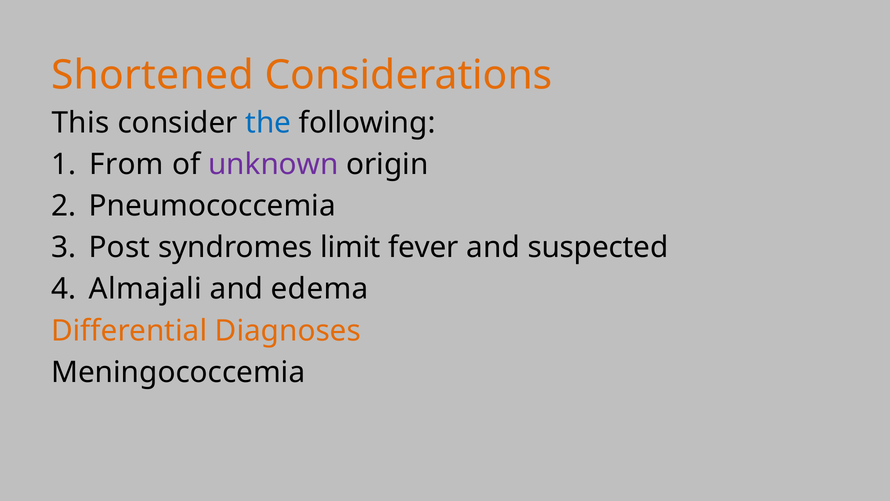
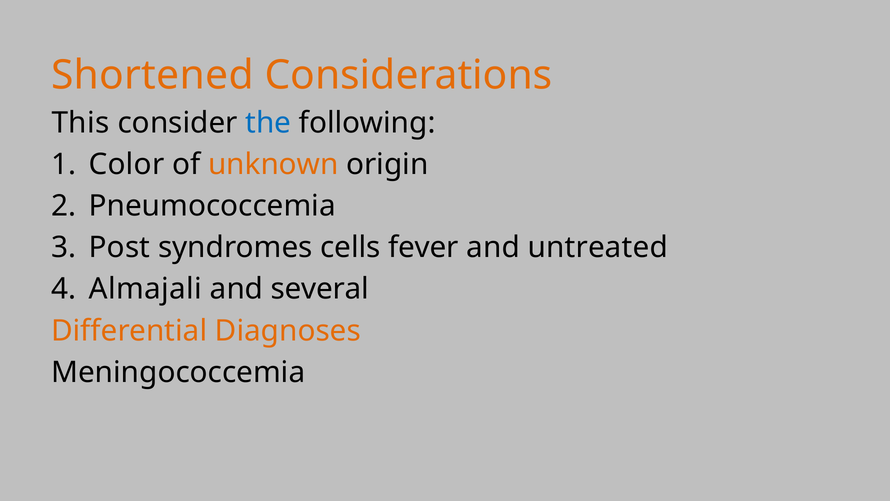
From: From -> Color
unknown colour: purple -> orange
limit: limit -> cells
suspected: suspected -> untreated
edema: edema -> several
